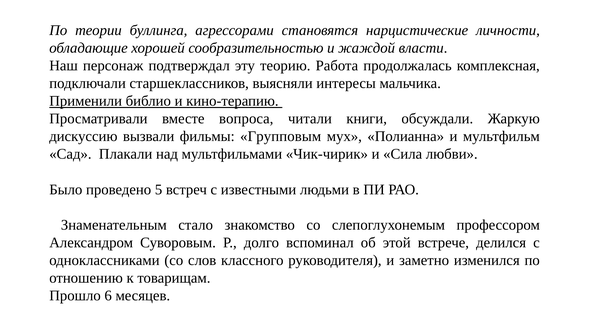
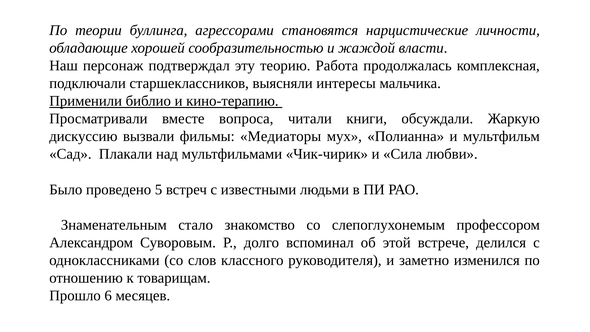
Групповым: Групповым -> Медиаторы
